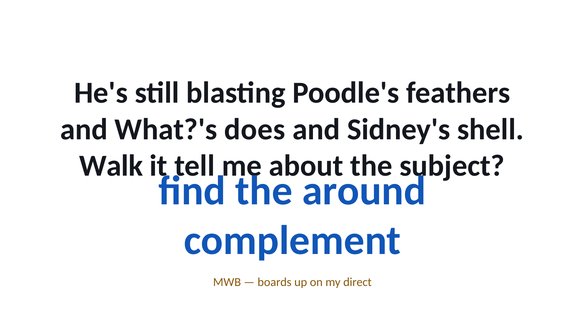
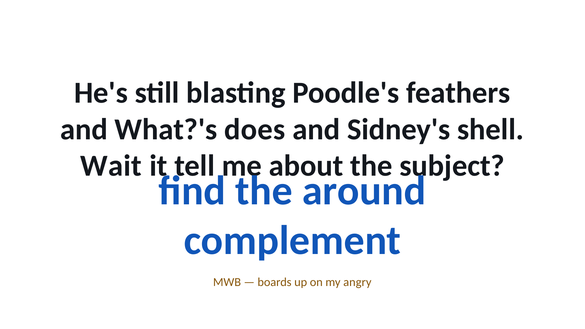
Walk: Walk -> Wait
direct: direct -> angry
